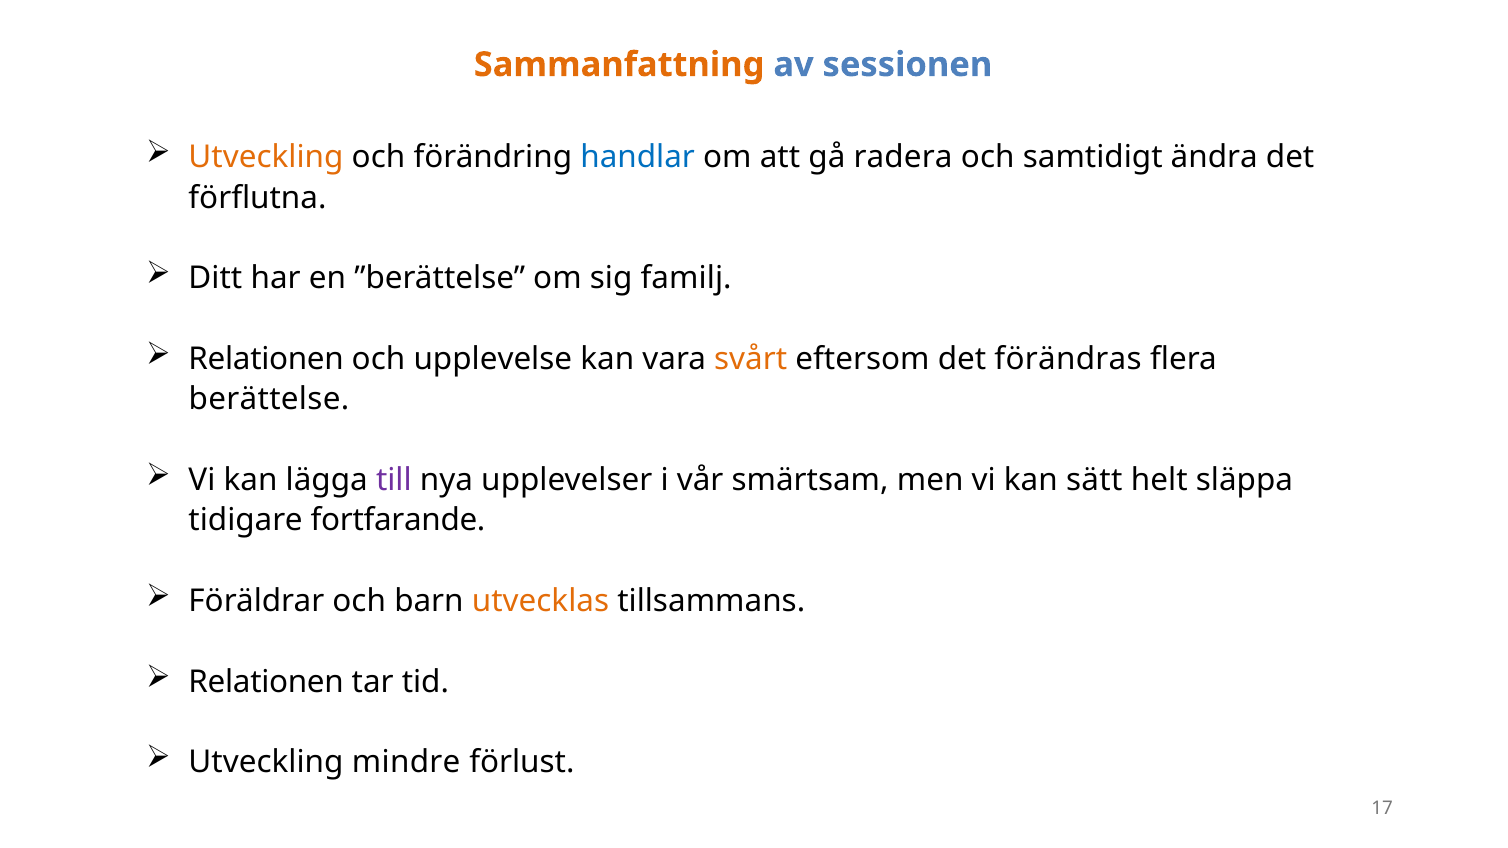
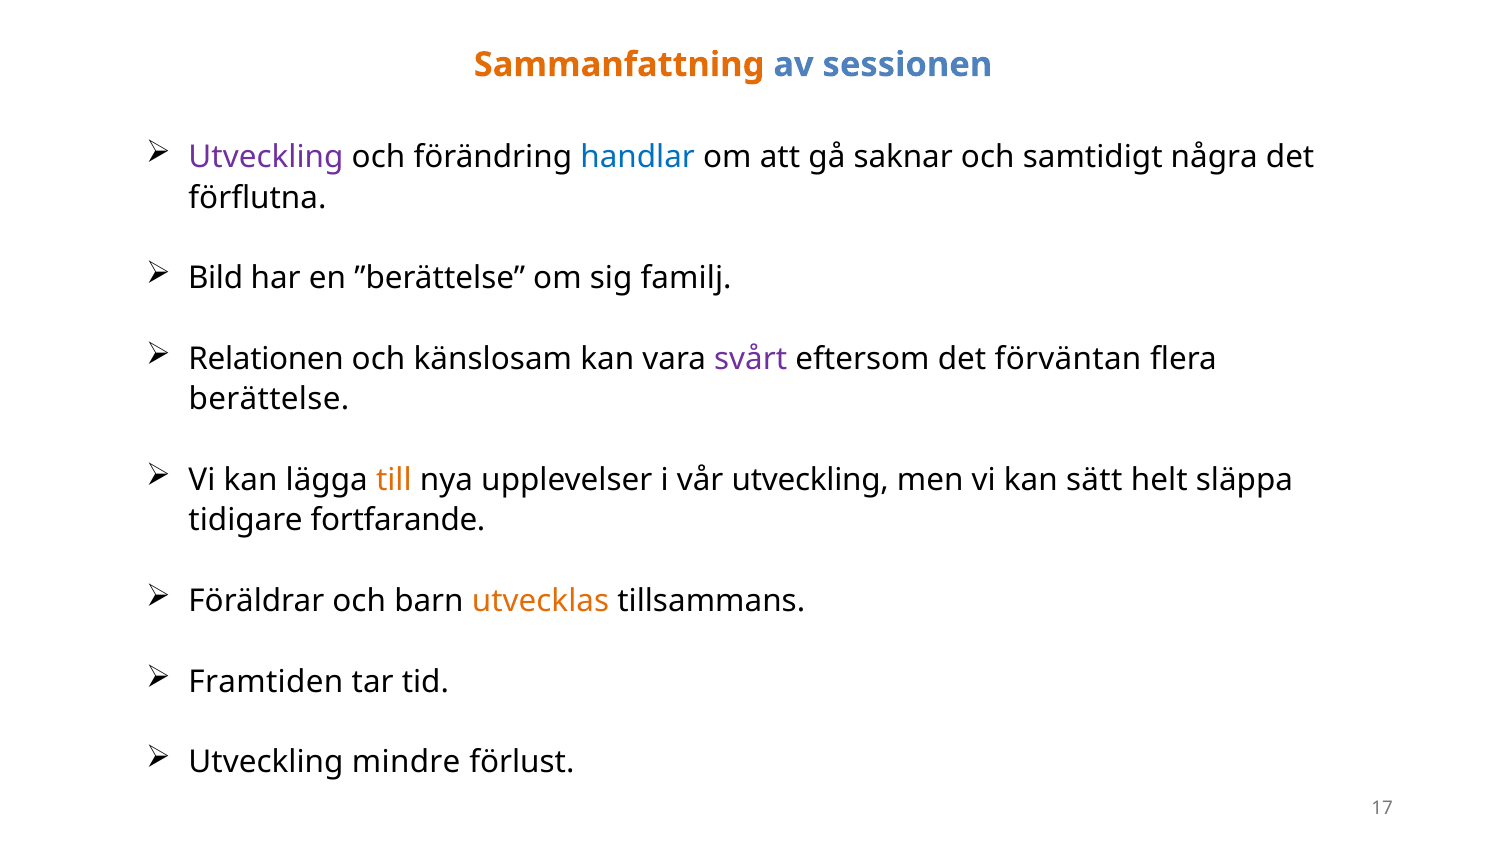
Utveckling at (266, 158) colour: orange -> purple
radera: radera -> saknar
ändra: ändra -> några
Ditt: Ditt -> Bild
upplevelse: upplevelse -> känslosam
svårt colour: orange -> purple
förändras: förändras -> förväntan
till colour: purple -> orange
vår smärtsam: smärtsam -> utveckling
Relationen at (266, 682): Relationen -> Framtiden
